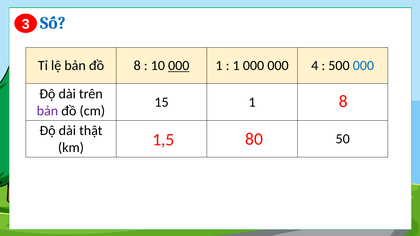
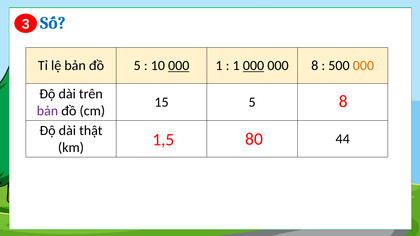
đồ 8: 8 -> 5
000 at (254, 66) underline: none -> present
000 4: 4 -> 8
000 at (363, 66) colour: blue -> orange
15 1: 1 -> 5
50: 50 -> 44
